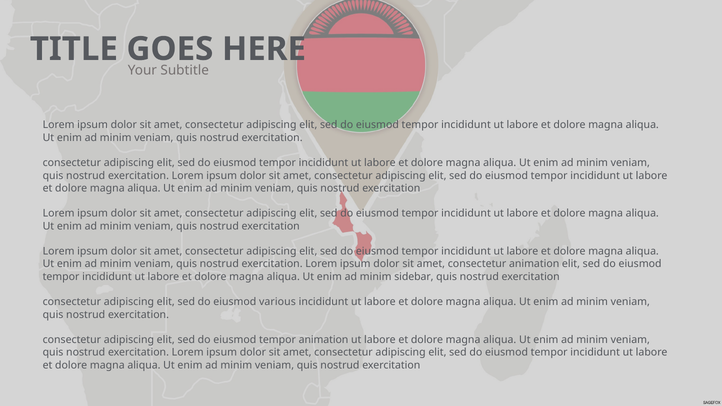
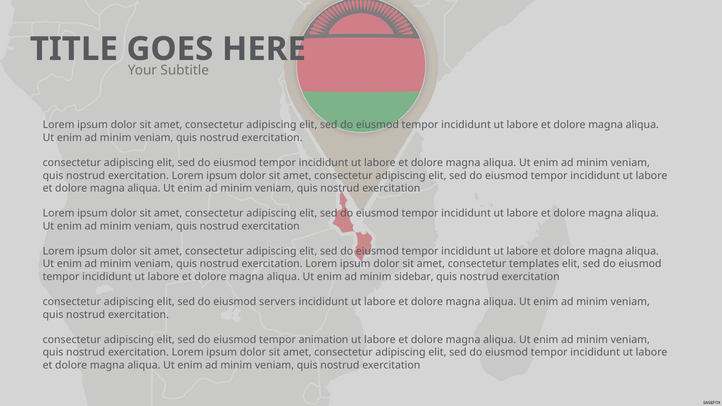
consectetur animation: animation -> templates
various: various -> servers
